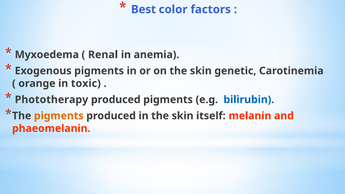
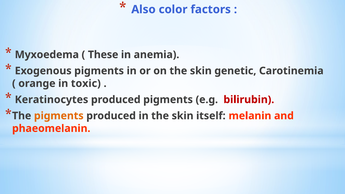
Best: Best -> Also
Renal: Renal -> These
Phototherapy: Phototherapy -> Keratinocytes
bilirubin colour: blue -> red
